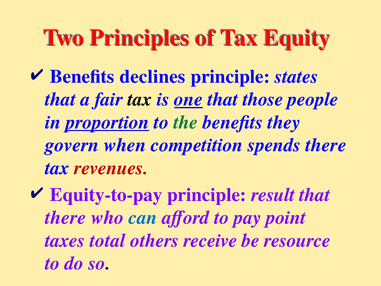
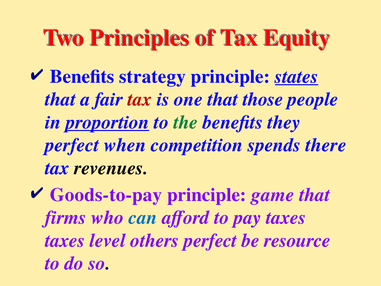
declines: declines -> strategy
states underline: none -> present
tax at (140, 99) colour: black -> red
one underline: present -> none
govern at (72, 145): govern -> perfect
revenues colour: red -> black
Equity-to-pay: Equity-to-pay -> Goods-to-pay
result: result -> game
there at (66, 217): there -> firms
pay point: point -> taxes
total: total -> level
others receive: receive -> perfect
